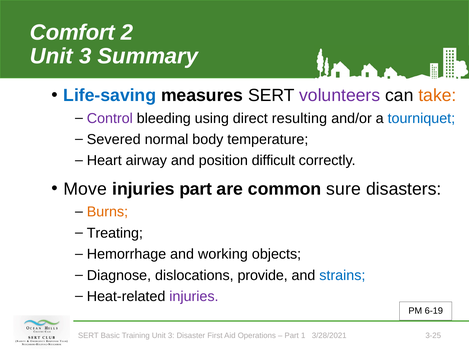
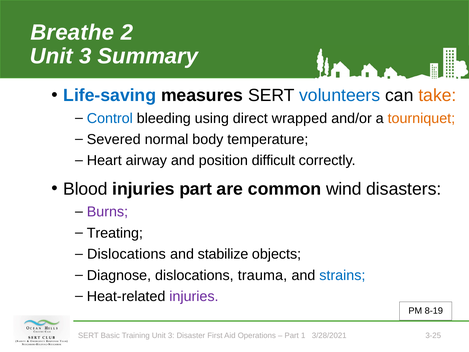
Comfort: Comfort -> Breathe
volunteers colour: purple -> blue
Control colour: purple -> blue
resulting: resulting -> wrapped
tourniquet colour: blue -> orange
Move: Move -> Blood
sure: sure -> wind
Burns colour: orange -> purple
Hemorrhage at (126, 254): Hemorrhage -> Dislocations
working: working -> stabilize
provide: provide -> trauma
6-19: 6-19 -> 8-19
